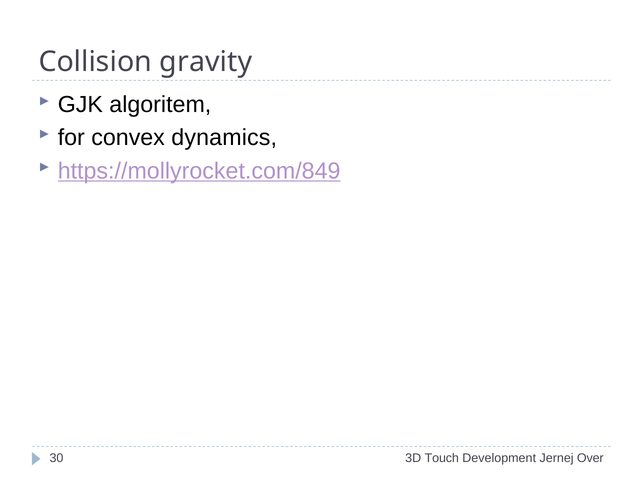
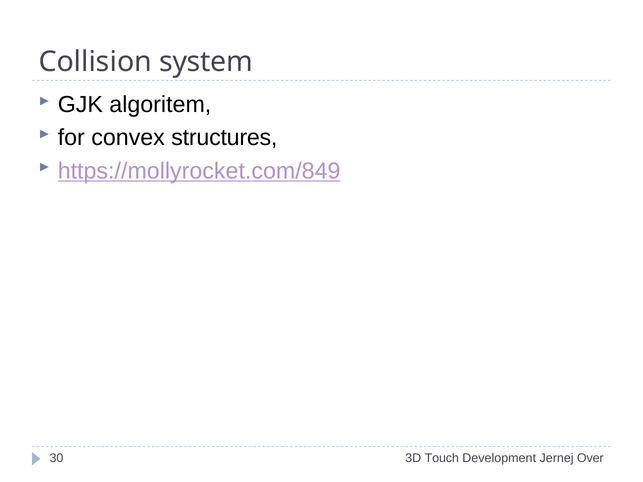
gravity: gravity -> system
dynamics: dynamics -> structures
